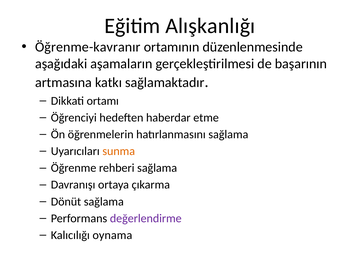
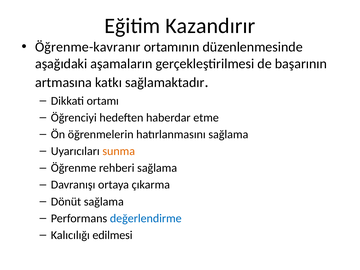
Alışkanlığı: Alışkanlığı -> Kazandırır
değerlendirme colour: purple -> blue
oynama: oynama -> edilmesi
